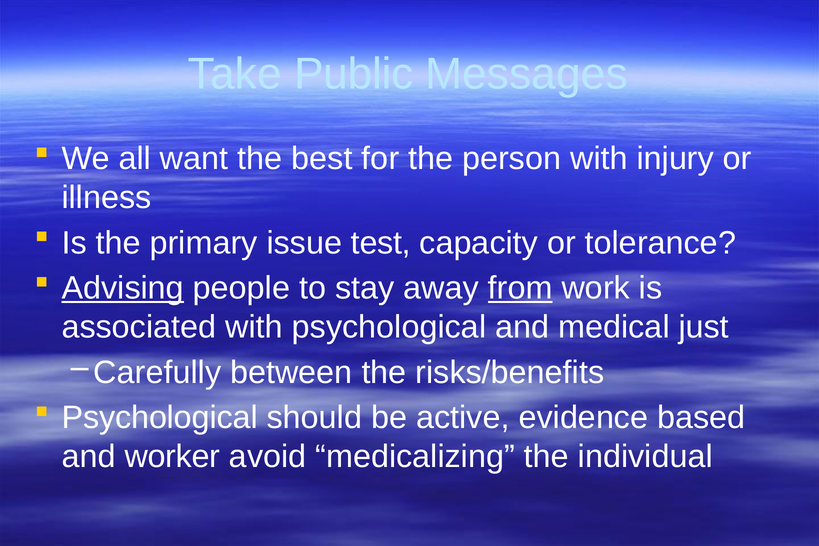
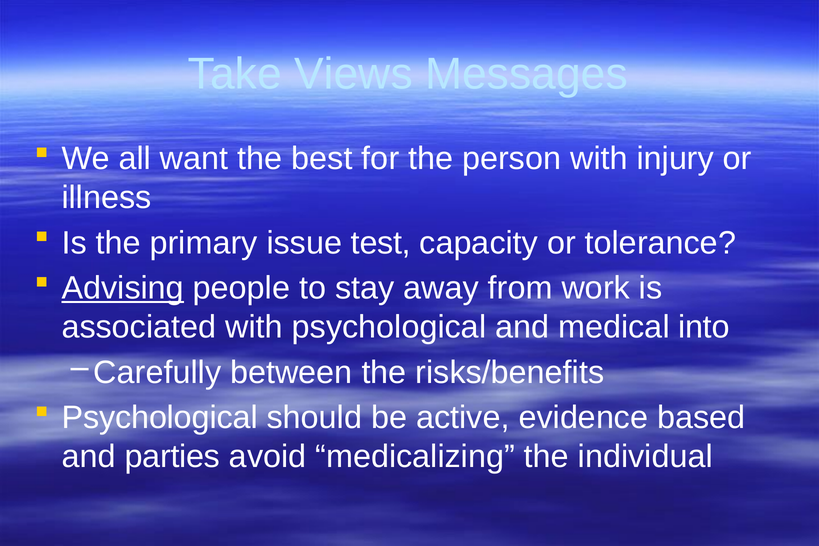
Public: Public -> Views
from underline: present -> none
just: just -> into
worker: worker -> parties
